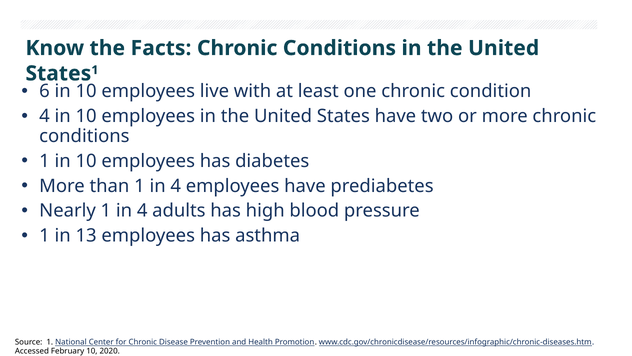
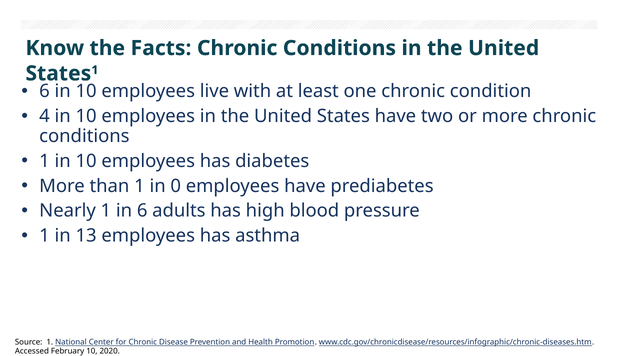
than 1 in 4: 4 -> 0
Nearly 1 in 4: 4 -> 6
